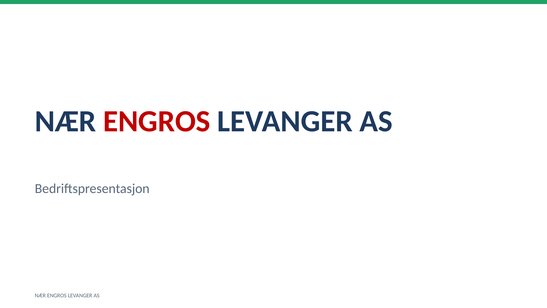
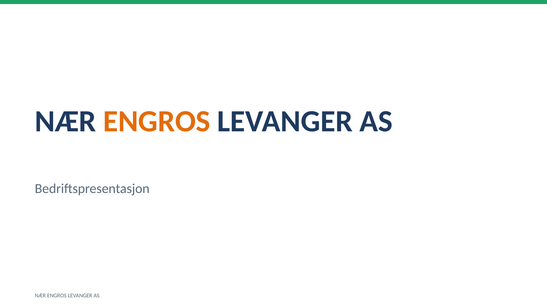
ENGROS at (157, 121) colour: red -> orange
